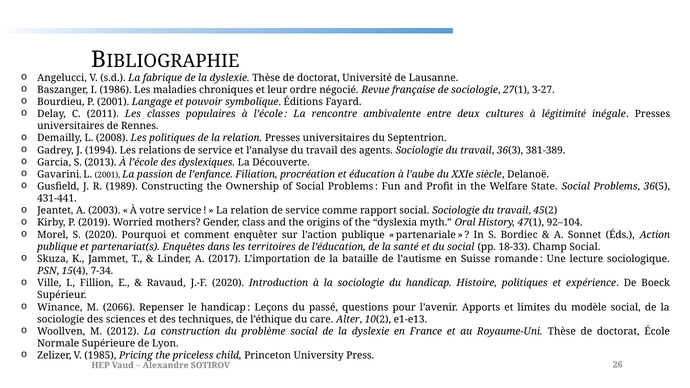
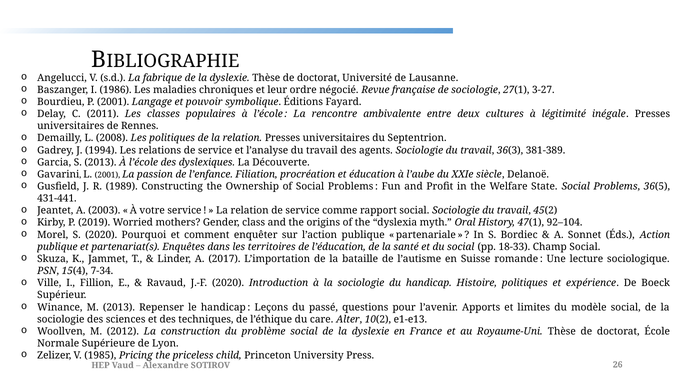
M 2066: 2066 -> 2013
